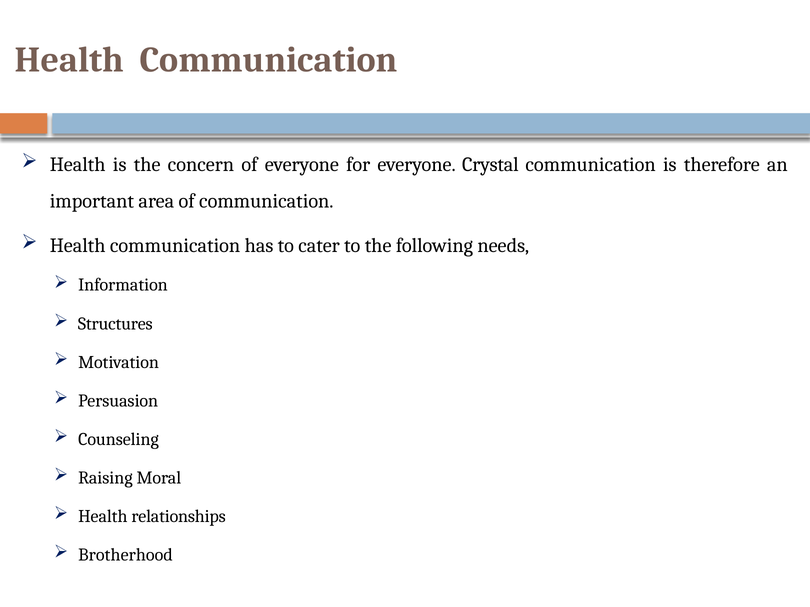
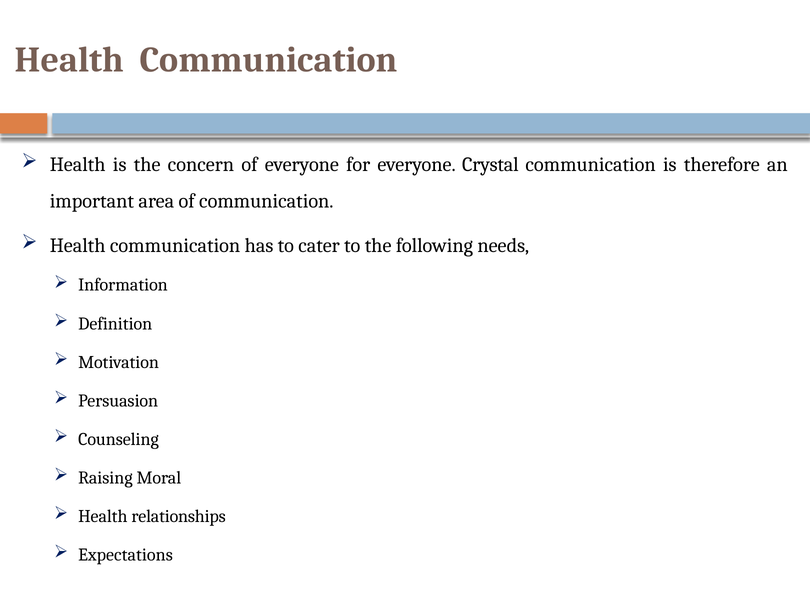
Structures: Structures -> Definition
Brotherhood: Brotherhood -> Expectations
